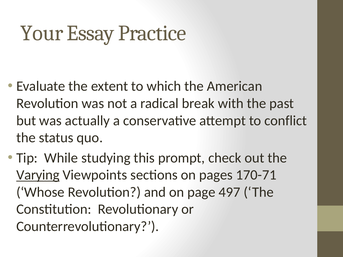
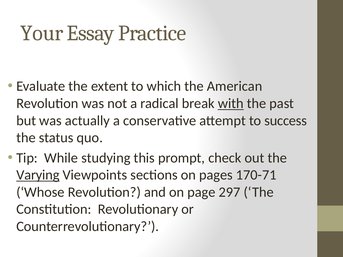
with underline: none -> present
conflict: conflict -> success
497: 497 -> 297
